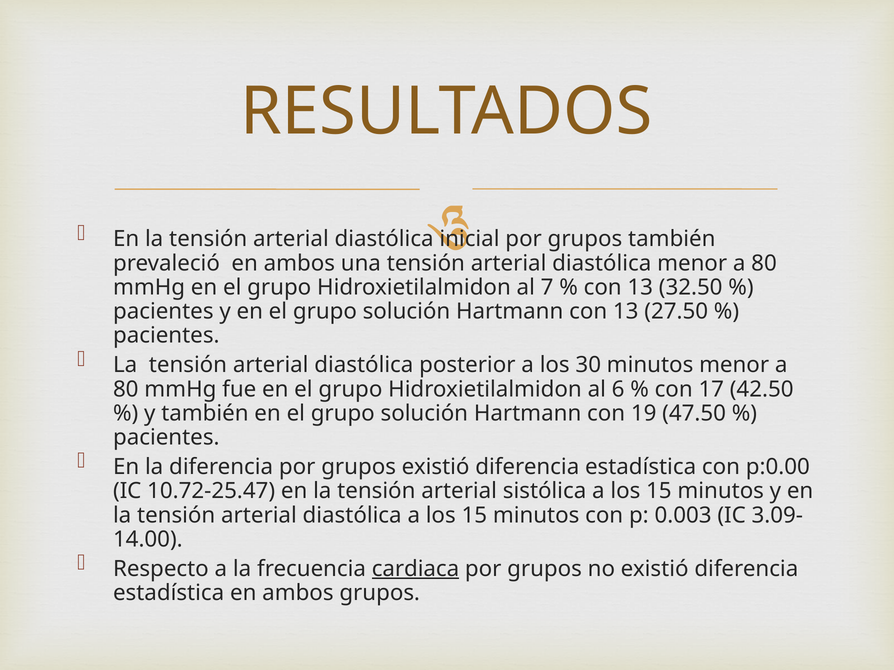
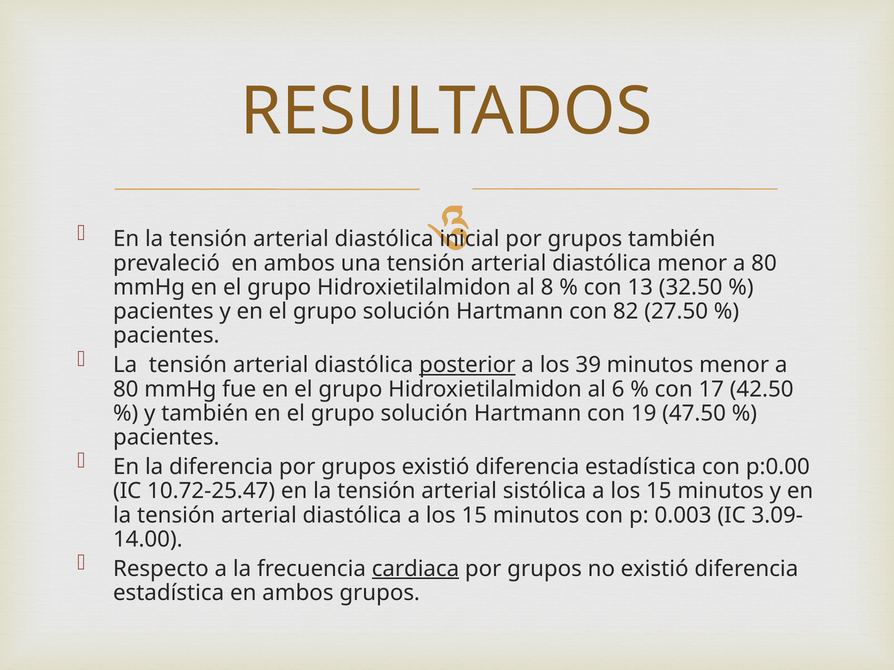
7: 7 -> 8
Hartmann con 13: 13 -> 82
posterior underline: none -> present
30: 30 -> 39
